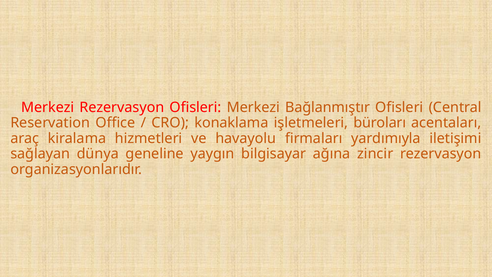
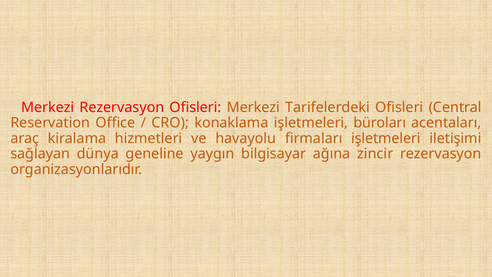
Bağlanmıştır: Bağlanmıştır -> Tarifelerdeki
firmaları yardımıyla: yardımıyla -> işletmeleri
